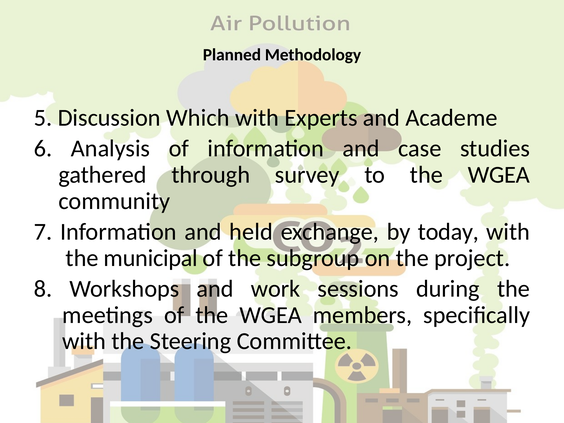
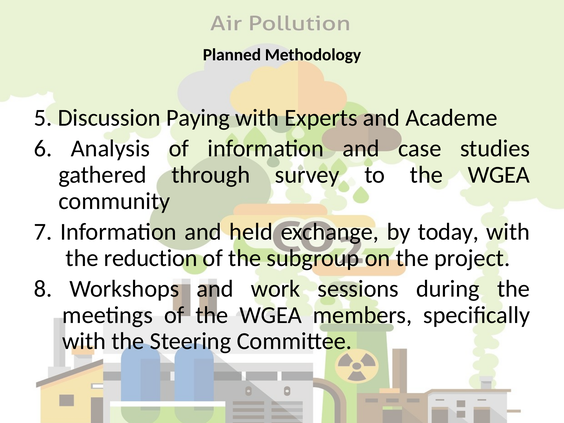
Which: Which -> Paying
municipal: municipal -> reduction
